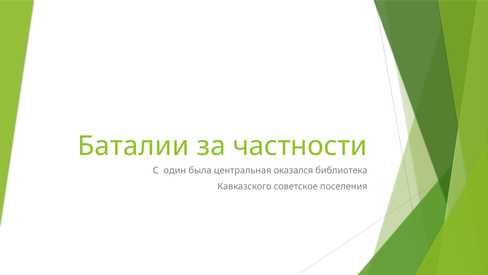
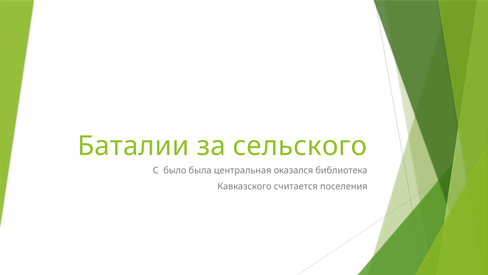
частности: частности -> сельского
один: один -> было
советское: советское -> считается
